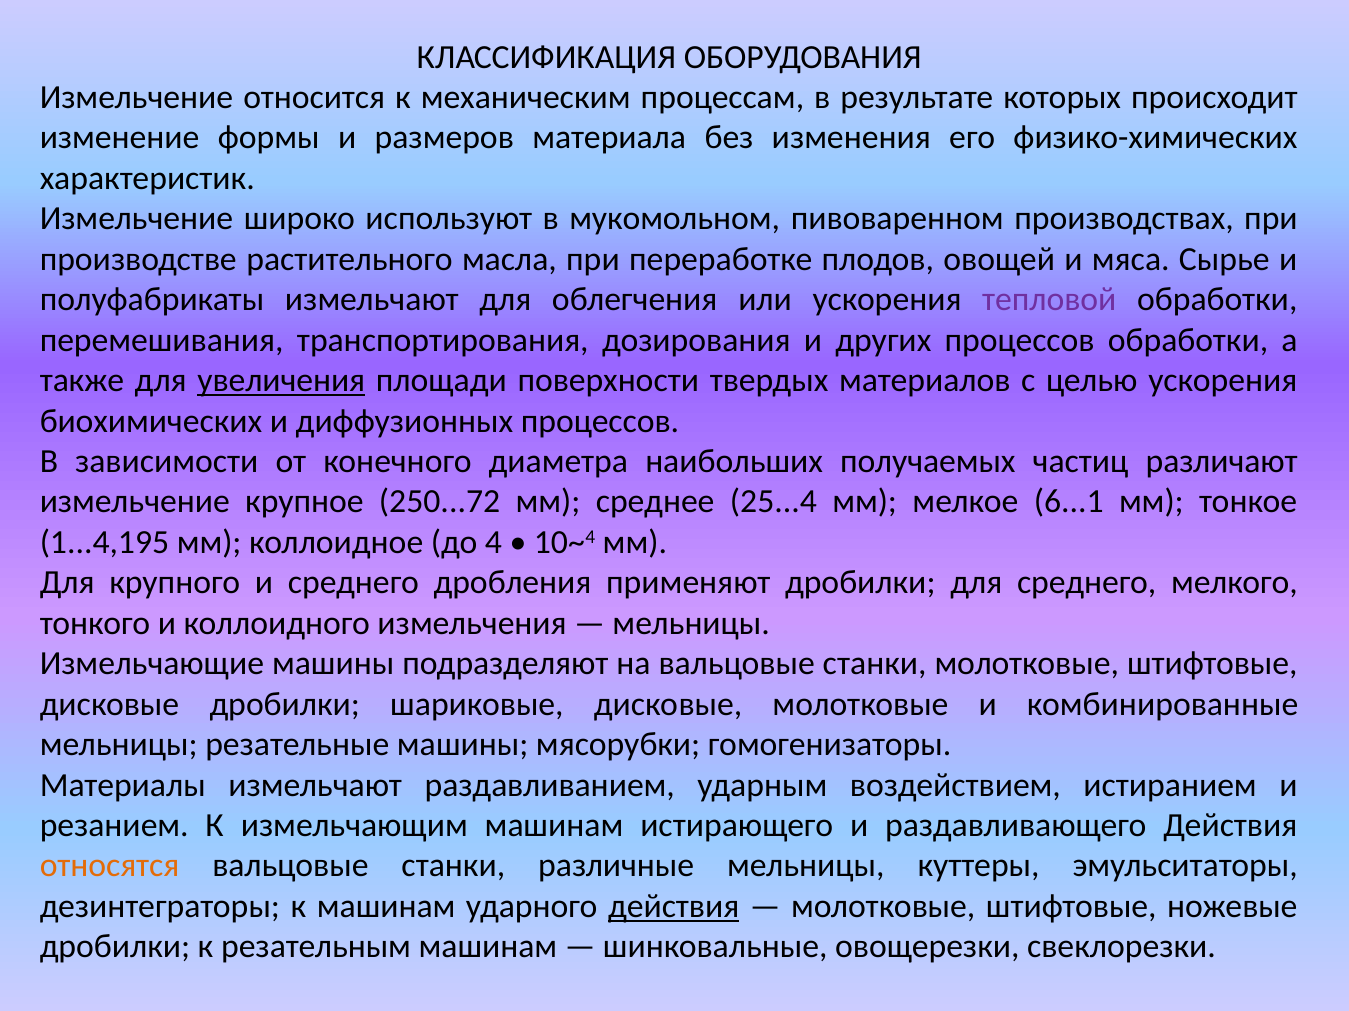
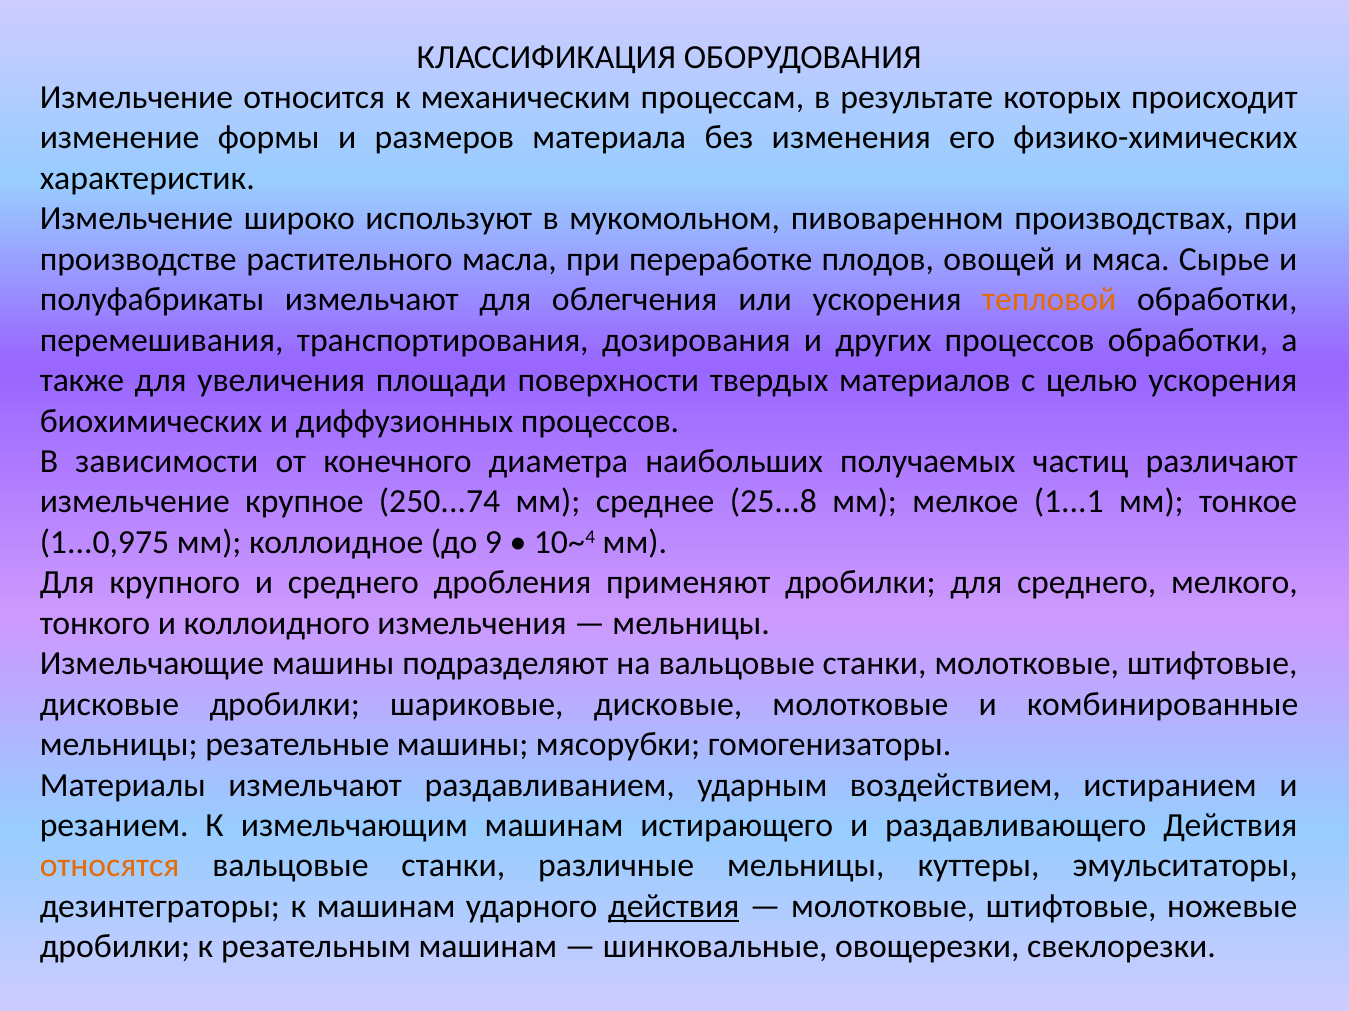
тепловой colour: purple -> orange
увеличения underline: present -> none
250...72: 250...72 -> 250...74
25...4: 25...4 -> 25...8
6...1: 6...1 -> 1...1
1...4,195: 1...4,195 -> 1...0,975
4: 4 -> 9
